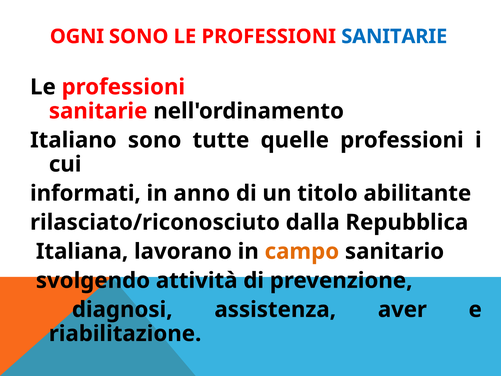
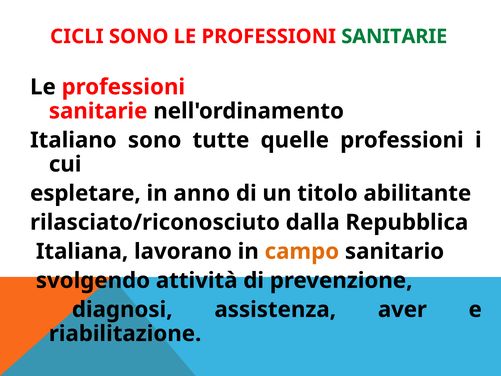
OGNI: OGNI -> CICLI
SANITARIE at (394, 36) colour: blue -> green
informati: informati -> espletare
